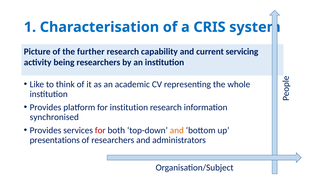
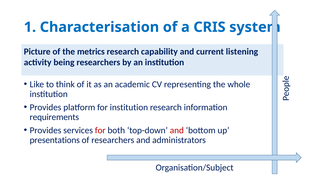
further: further -> metrics
servicing: servicing -> listening
synchronised: synchronised -> requirements
and at (177, 130) colour: orange -> red
